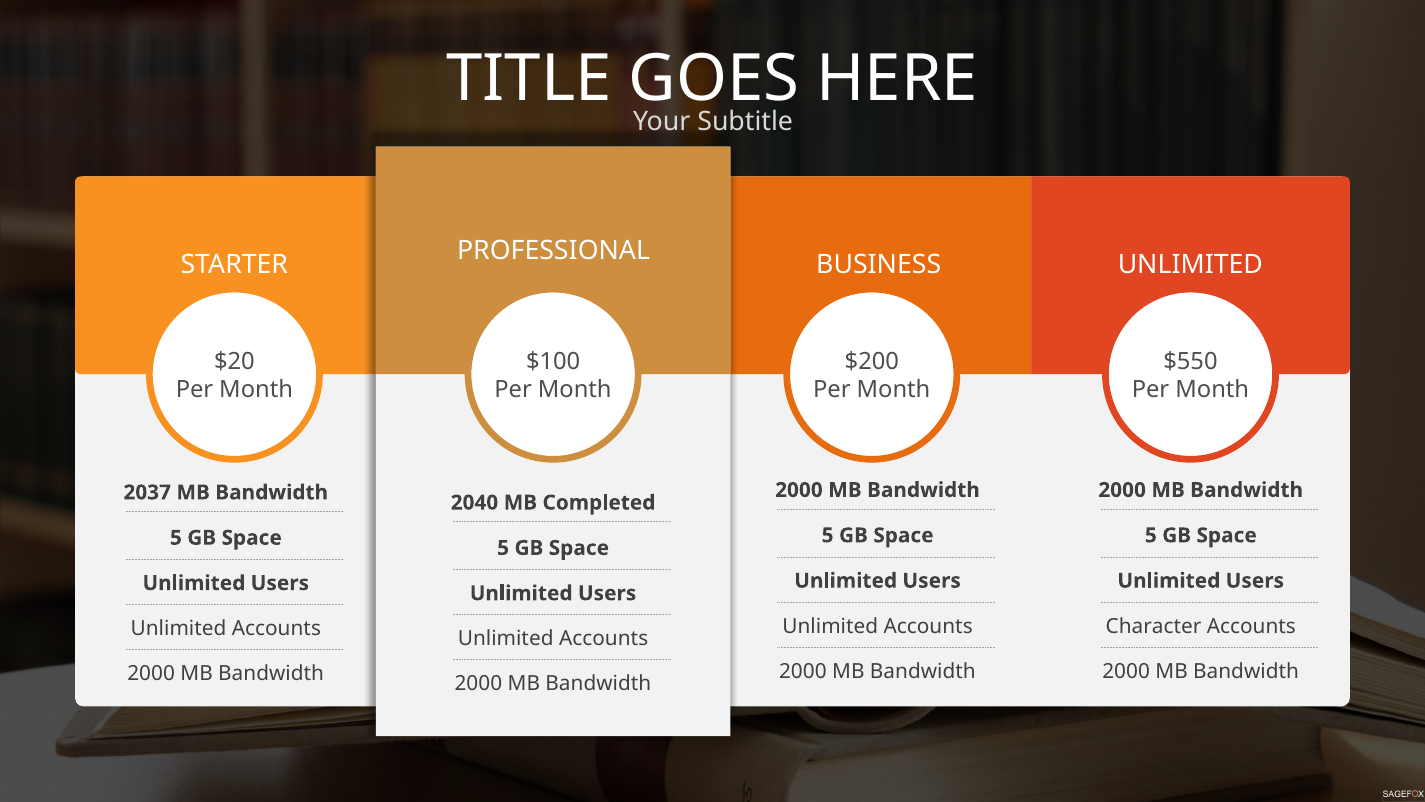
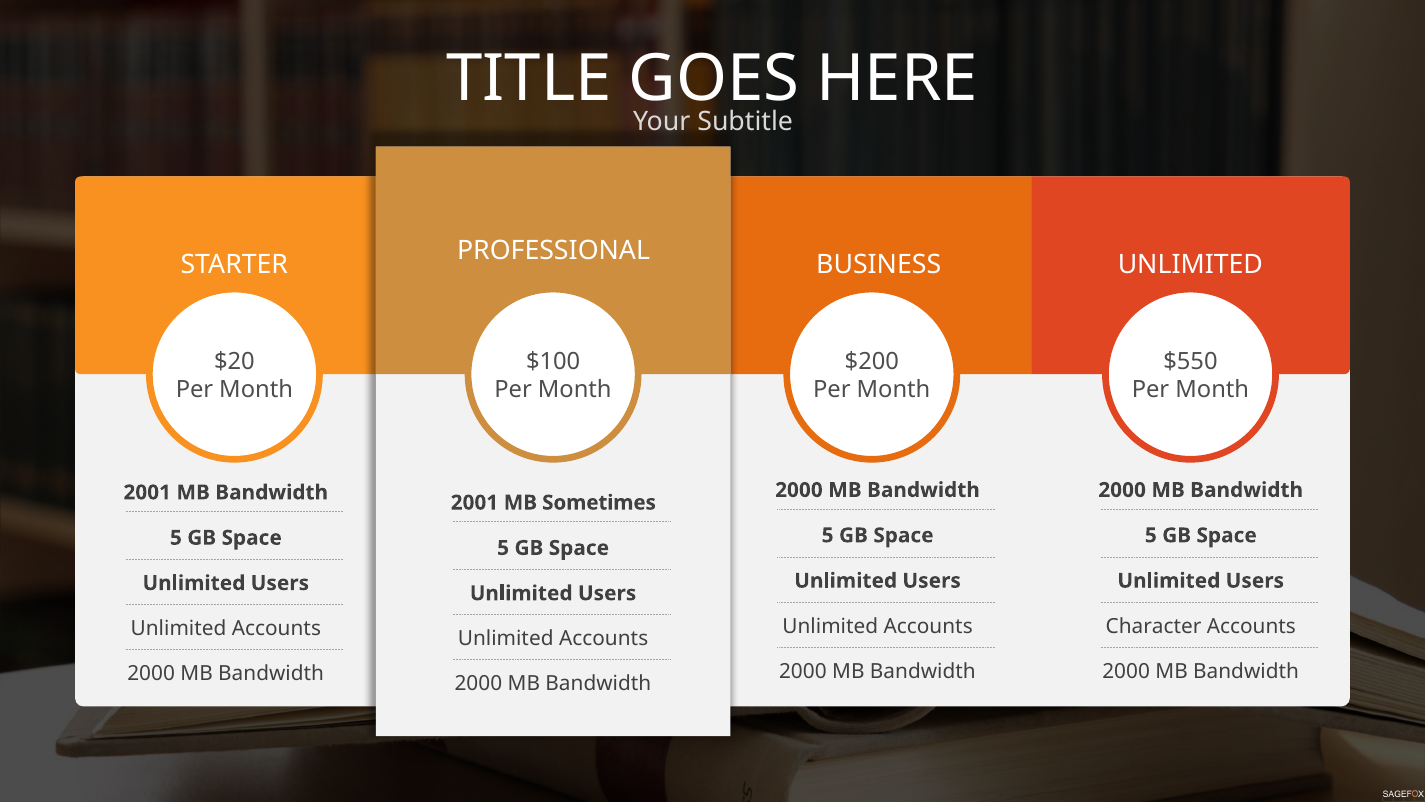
2037 at (147, 492): 2037 -> 2001
2040 at (474, 502): 2040 -> 2001
Completed: Completed -> Sometimes
